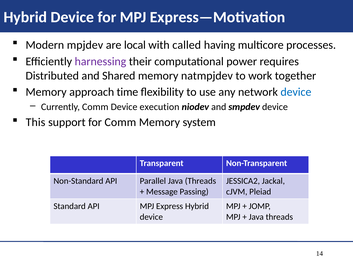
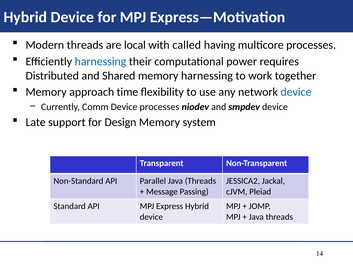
Modern mpjdev: mpjdev -> threads
harnessing at (100, 61) colour: purple -> blue
memory natmpjdev: natmpjdev -> harnessing
Device execution: execution -> processes
This: This -> Late
for Comm: Comm -> Design
